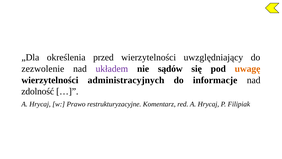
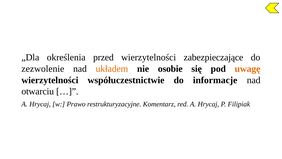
uwzględniający: uwzględniający -> zabezpieczające
układem colour: purple -> orange
sądów: sądów -> osobie
administracyjnych: administracyjnych -> współuczestnictwie
zdolność: zdolność -> otwarciu
